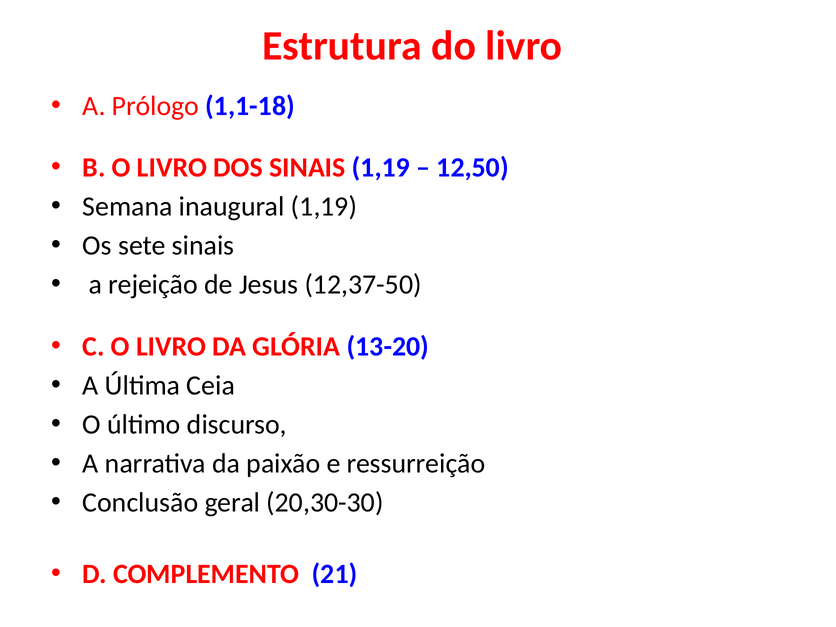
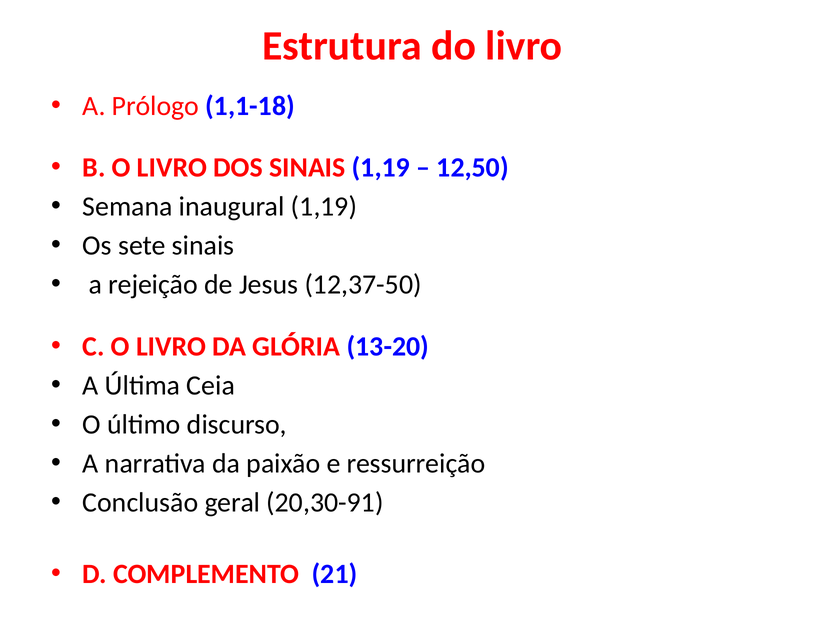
20,30-30: 20,30-30 -> 20,30-91
